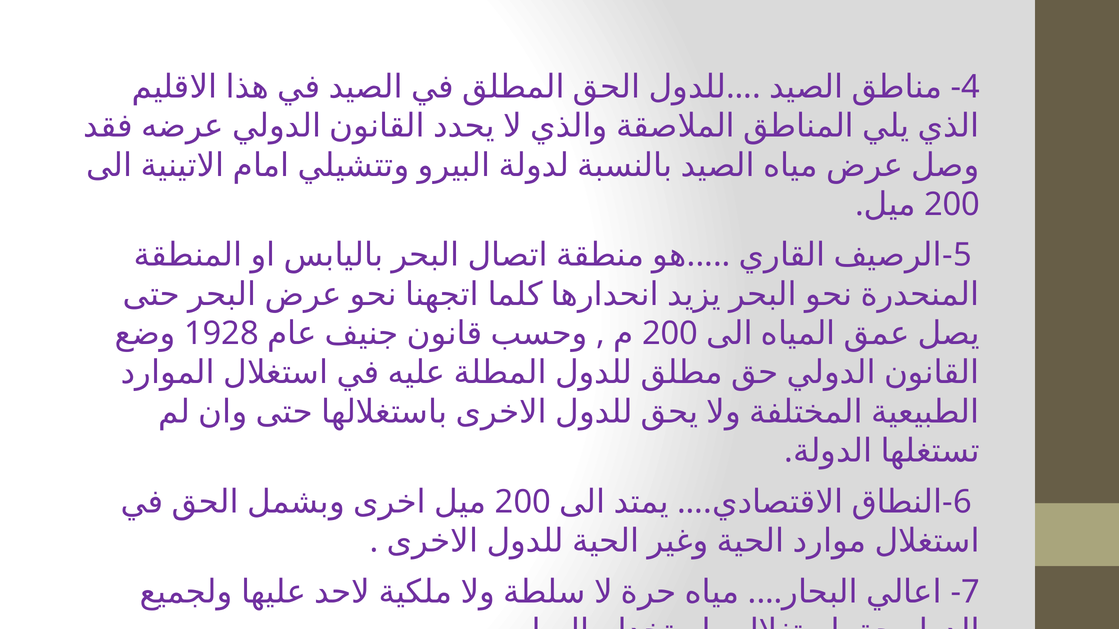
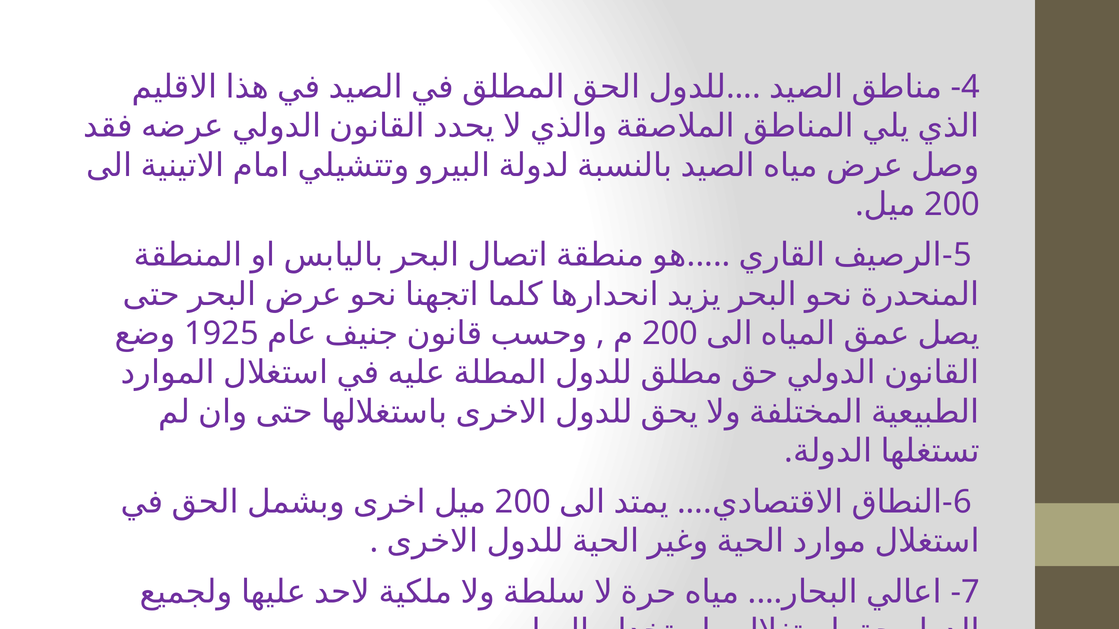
1928: 1928 -> 1925
